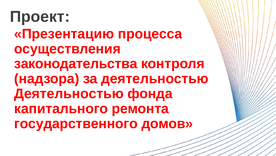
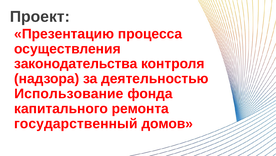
Деятельностью at (69, 93): Деятельностью -> Использование
государственного: государственного -> государственный
